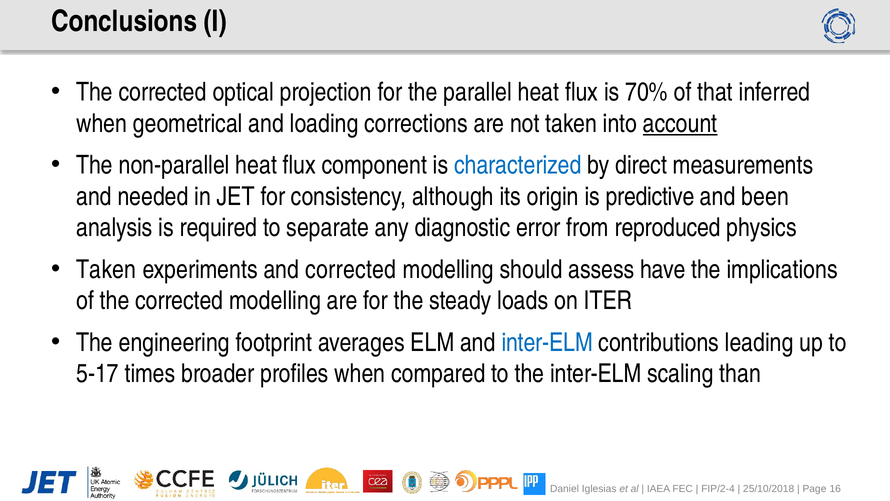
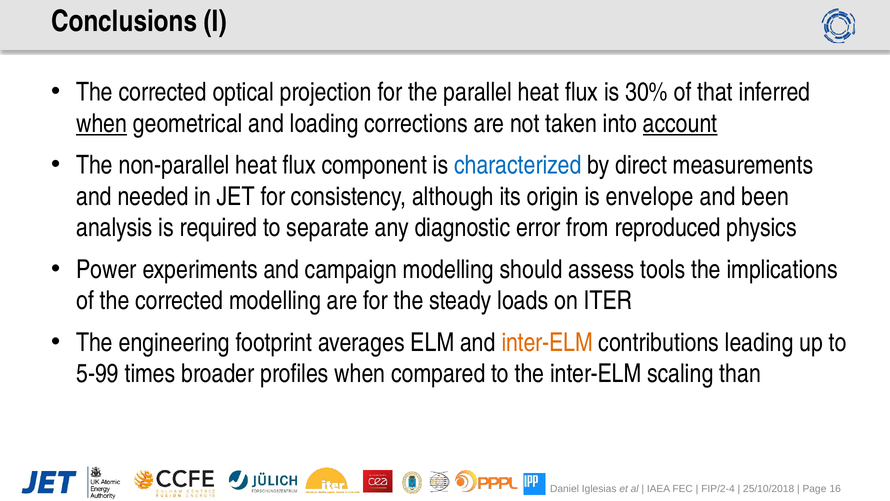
70%: 70% -> 30%
when at (102, 123) underline: none -> present
predictive: predictive -> envelope
Taken at (106, 269): Taken -> Power
and corrected: corrected -> campaign
have: have -> tools
inter-ELM at (547, 342) colour: blue -> orange
5-17: 5-17 -> 5-99
